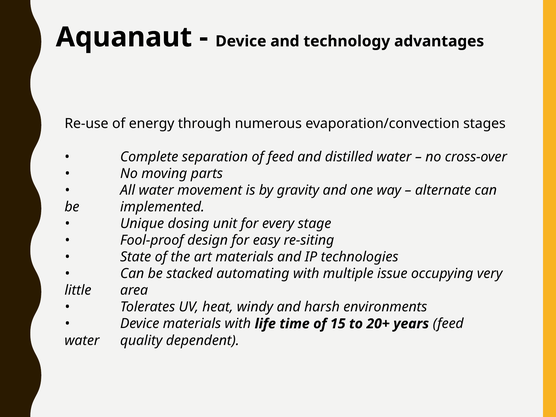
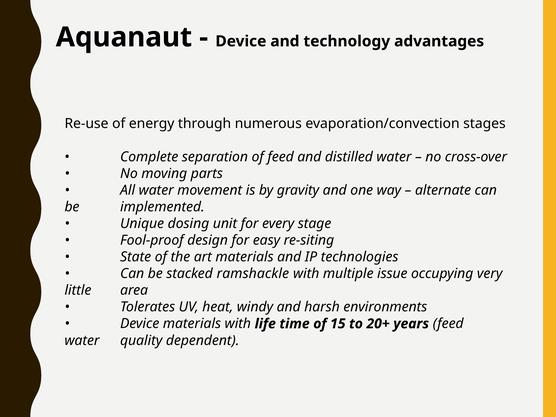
automating: automating -> ramshackle
